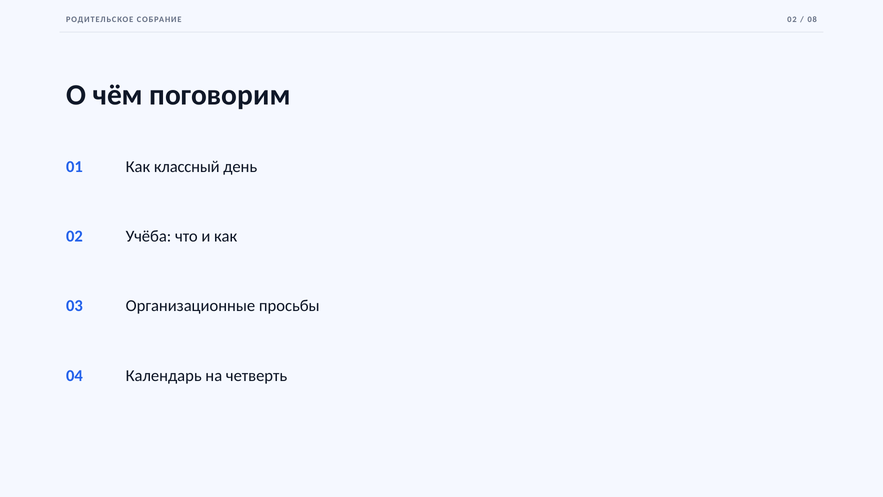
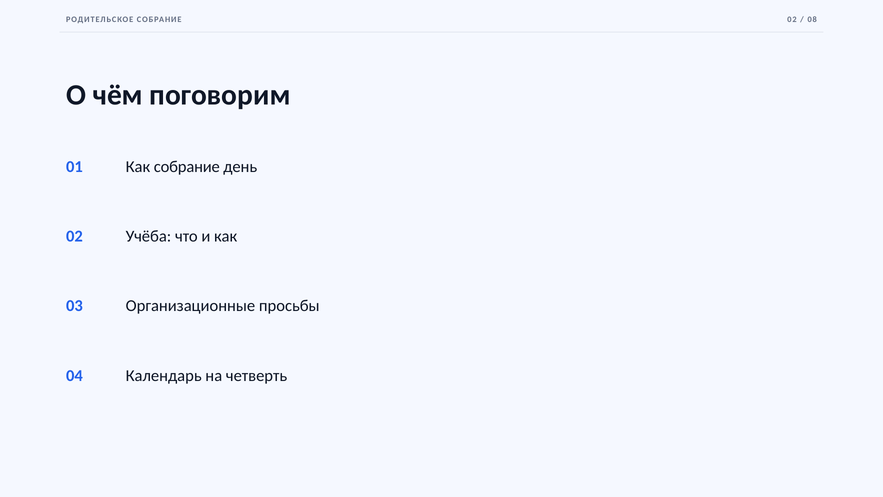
Как классный: классный -> собрание
